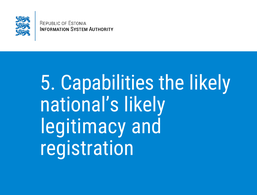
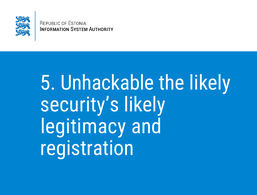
Capabilities: Capabilities -> Unhackable
national’s: national’s -> security’s
